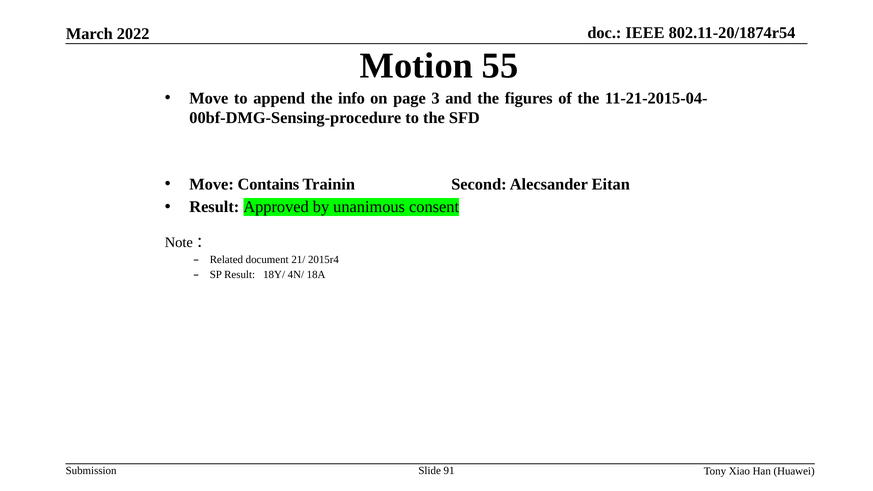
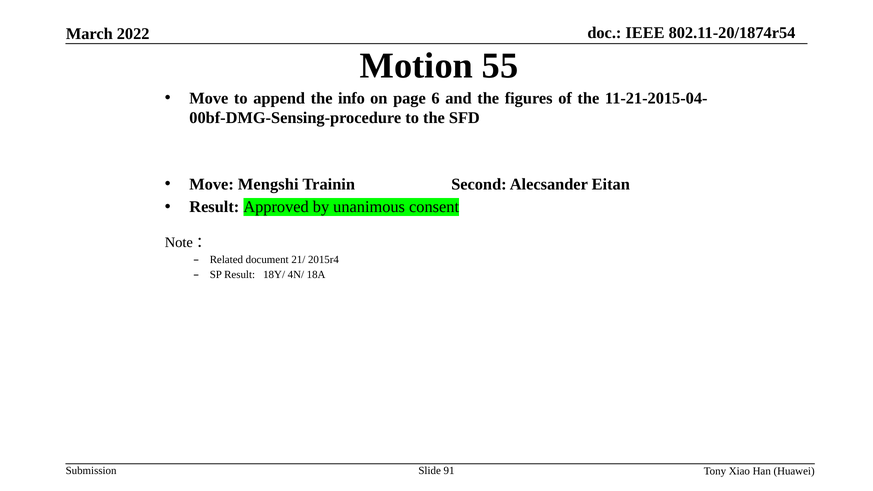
3: 3 -> 6
Contains: Contains -> Mengshi
